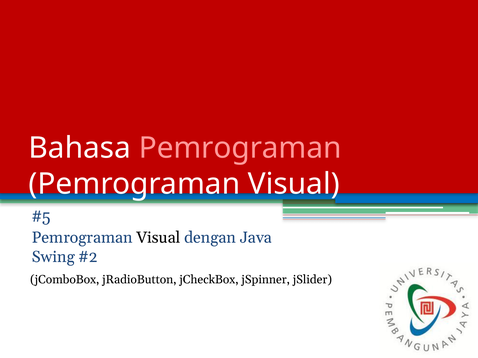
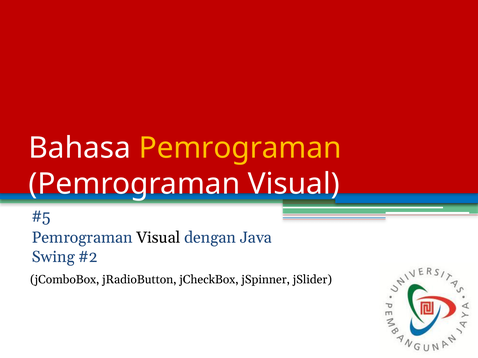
Pemrograman at (240, 148) colour: pink -> yellow
